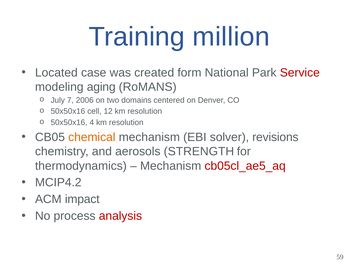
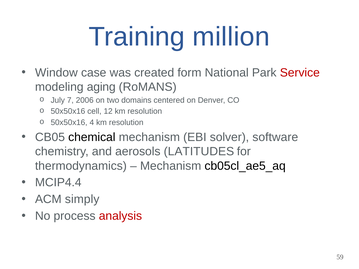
Located: Located -> Window
chemical colour: orange -> black
revisions: revisions -> software
STRENGTH: STRENGTH -> LATITUDES
cb05cl_ae5_aq colour: red -> black
MCIP4.2: MCIP4.2 -> MCIP4.4
impact: impact -> simply
